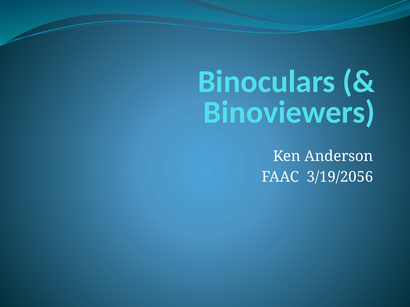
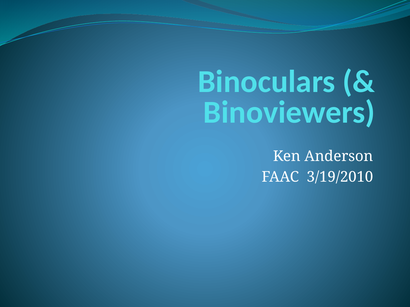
3/19/2056: 3/19/2056 -> 3/19/2010
